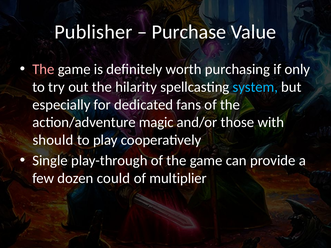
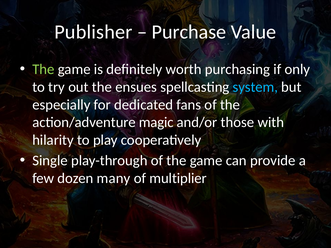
The at (43, 69) colour: pink -> light green
hilarity: hilarity -> ensues
should: should -> hilarity
could: could -> many
